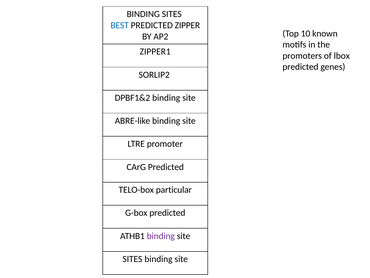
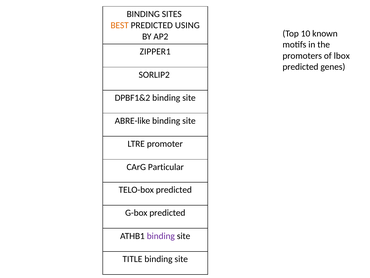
BEST colour: blue -> orange
ZIPPER: ZIPPER -> USING
CArG Predicted: Predicted -> Particular
TELO-box particular: particular -> predicted
SITES at (132, 259): SITES -> TITLE
